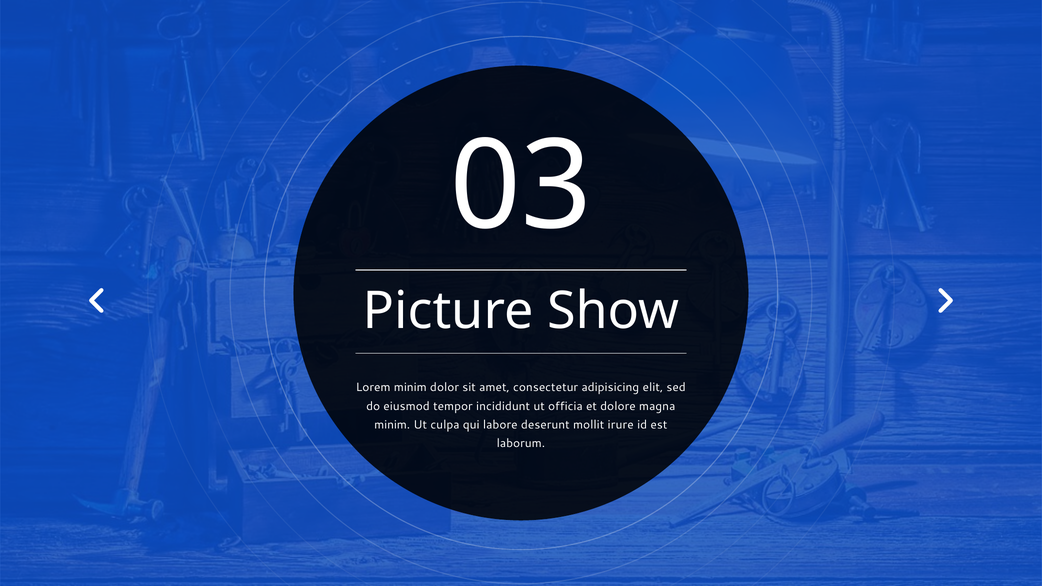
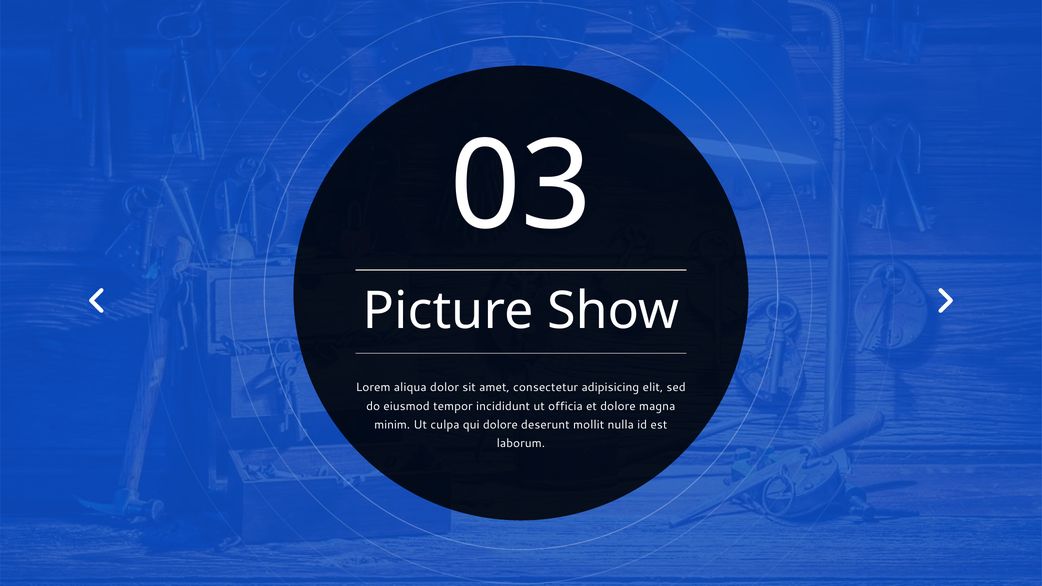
Lorem minim: minim -> aliqua
qui labore: labore -> dolore
irure: irure -> nulla
